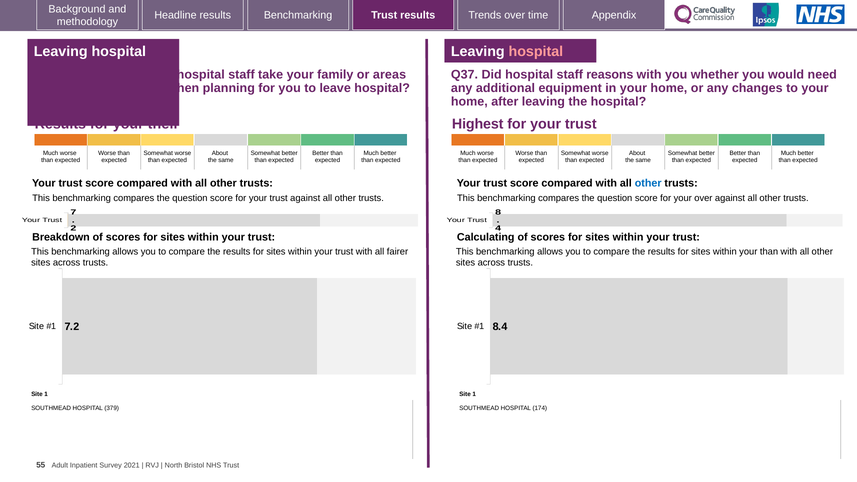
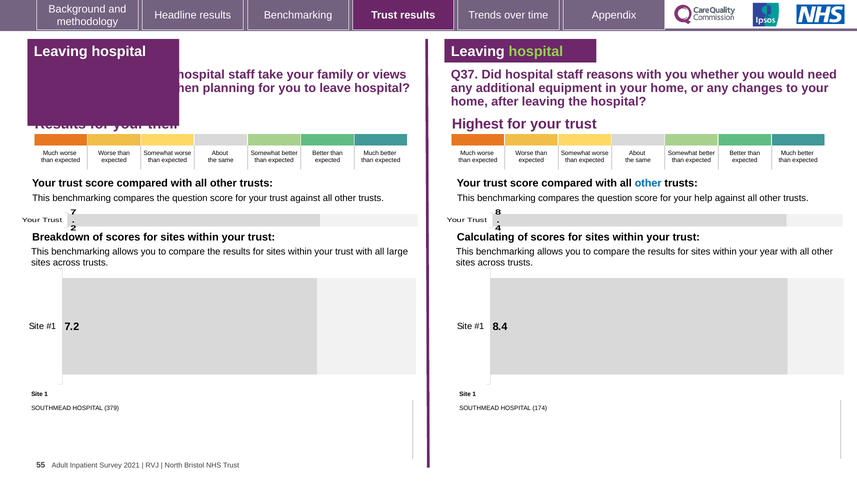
hospital at (536, 52) colour: pink -> light green
areas: areas -> views
your over: over -> help
fairer: fairer -> large
your than: than -> year
